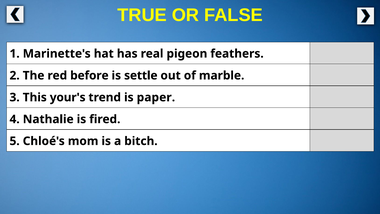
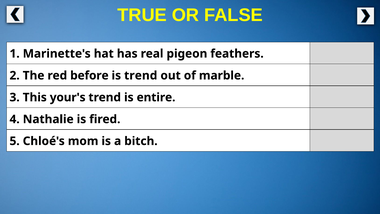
is settle: settle -> trend
paper: paper -> entire
